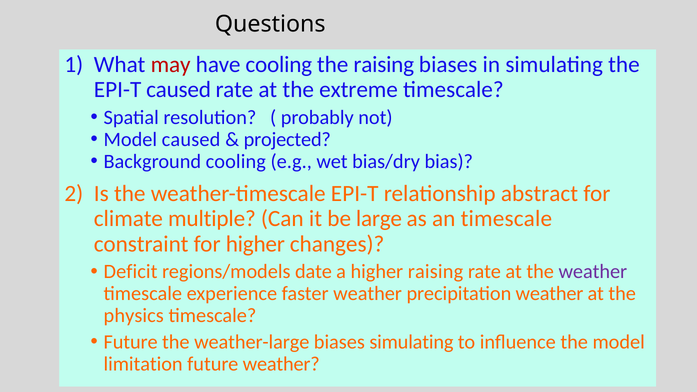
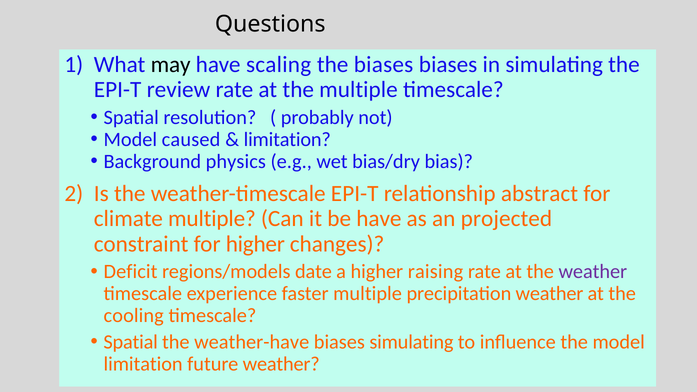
may colour: red -> black
have cooling: cooling -> scaling
the raising: raising -> biases
EPI-T caused: caused -> review
the extreme: extreme -> multiple
projected at (287, 140): projected -> limitation
Background cooling: cooling -> physics
be large: large -> have
an timescale: timescale -> projected
faster weather: weather -> multiple
physics: physics -> cooling
Future at (131, 342): Future -> Spatial
weather-large: weather-large -> weather-have
